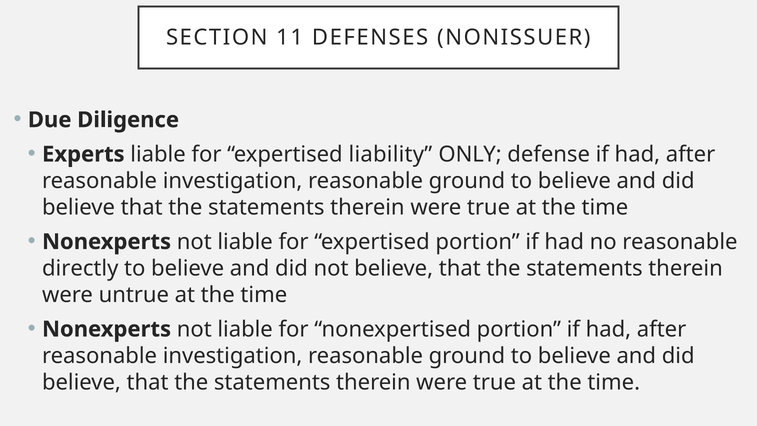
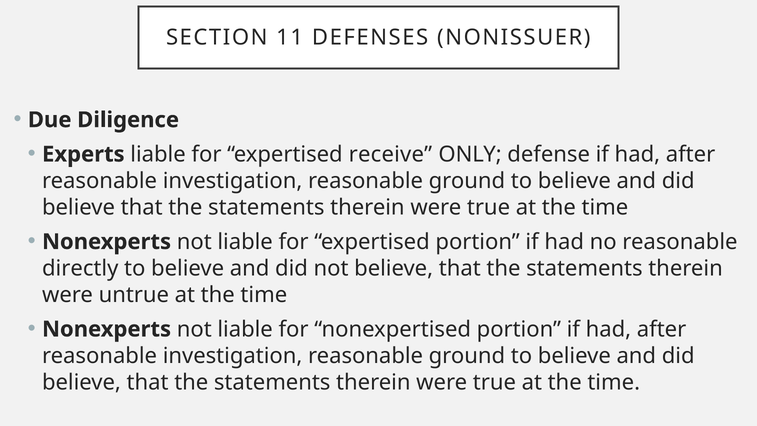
liability: liability -> receive
